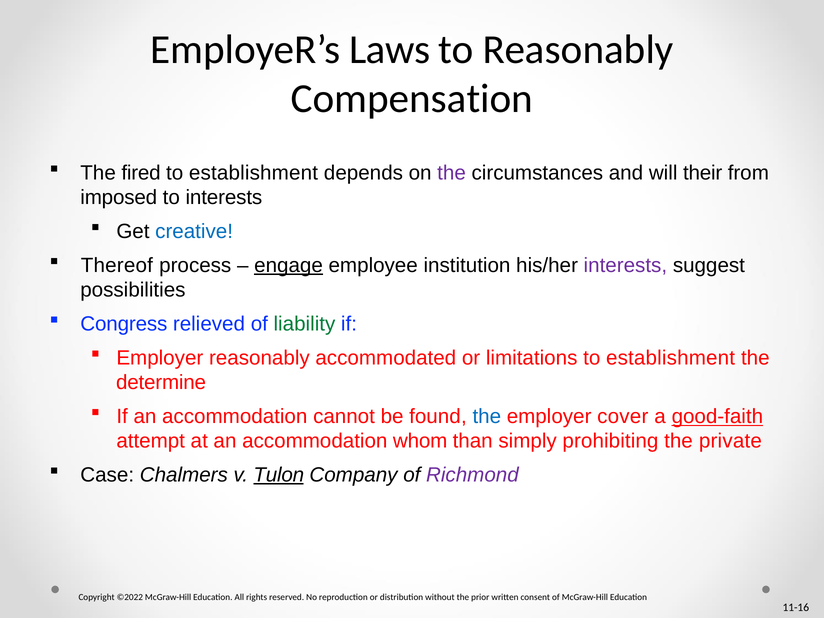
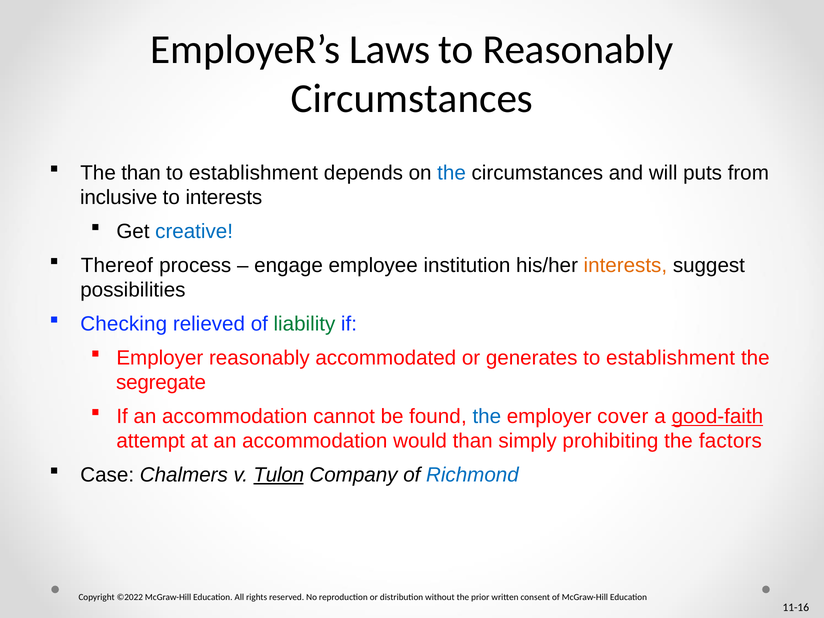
Compensation at (412, 99): Compensation -> Circumstances
The fired: fired -> than
the at (452, 173) colour: purple -> blue
their: their -> puts
imposed: imposed -> inclusive
engage underline: present -> none
interests at (625, 265) colour: purple -> orange
Congress: Congress -> Checking
limitations: limitations -> generates
determine: determine -> segregate
whom: whom -> would
private: private -> factors
Richmond colour: purple -> blue
